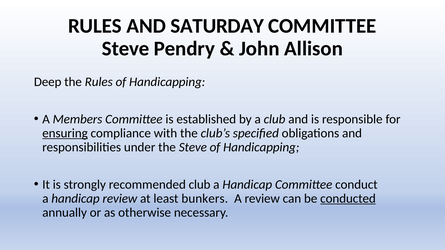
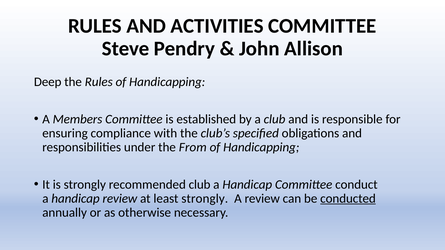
SATURDAY: SATURDAY -> ACTIVITIES
ensuring underline: present -> none
the Steve: Steve -> From
least bunkers: bunkers -> strongly
